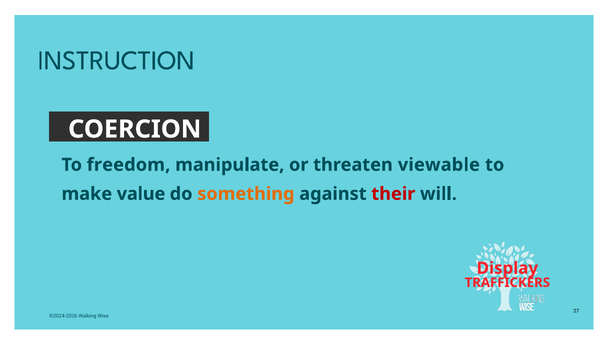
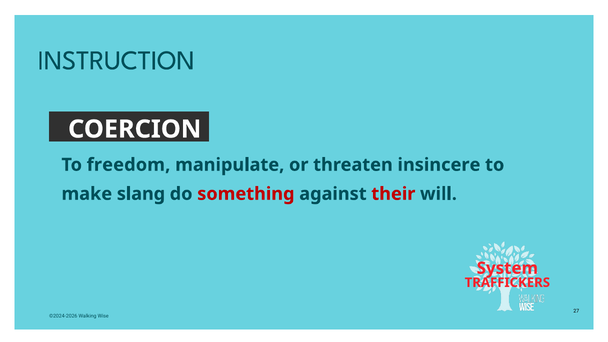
viewable: viewable -> insincere
value: value -> slang
something colour: orange -> red
Display: Display -> System
